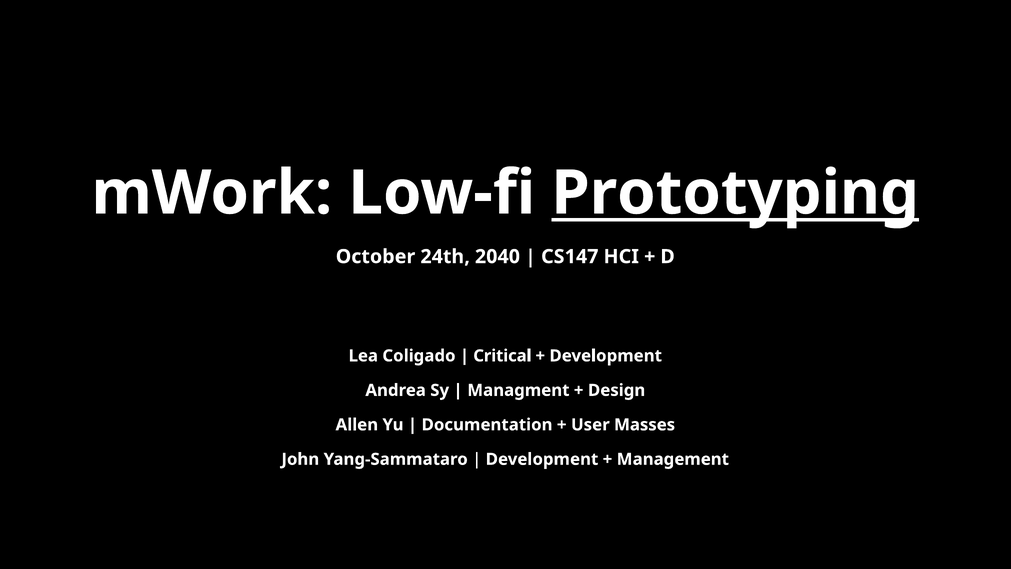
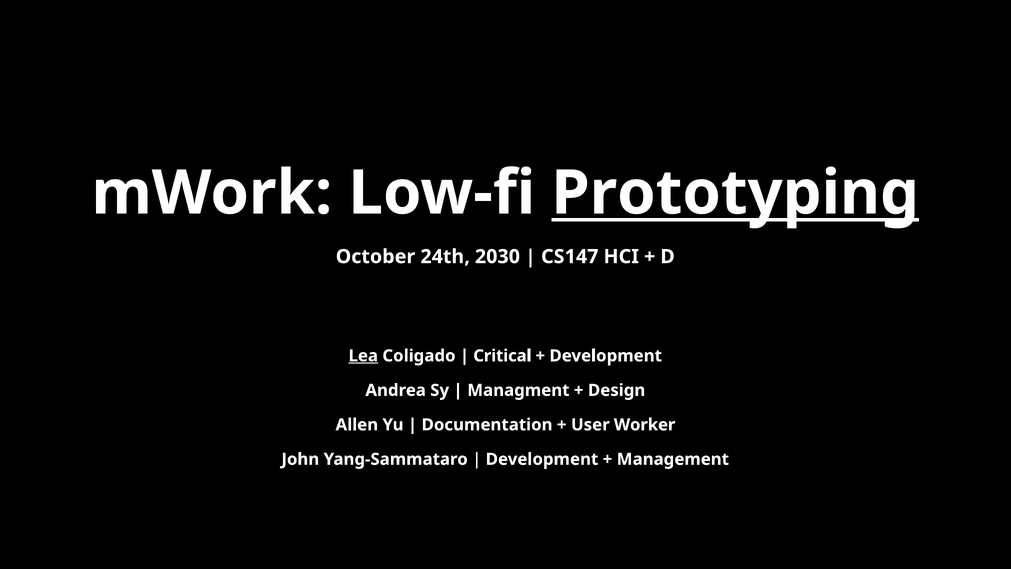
2040: 2040 -> 2030
Lea underline: none -> present
Masses: Masses -> Worker
